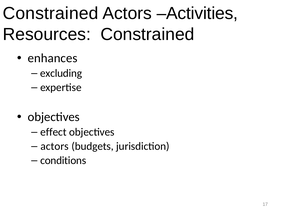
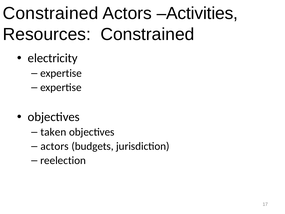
enhances: enhances -> electricity
excluding at (61, 73): excluding -> expertise
effect: effect -> taken
conditions: conditions -> reelection
